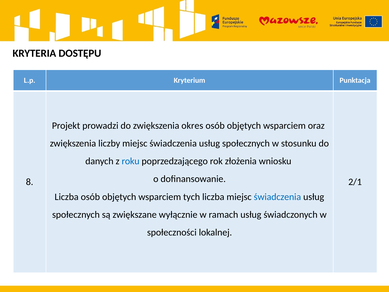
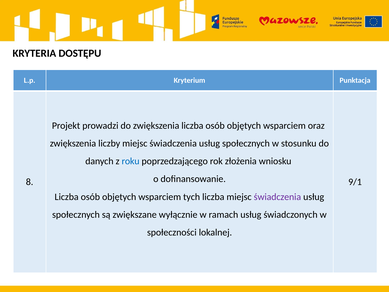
zwiększenia okres: okres -> liczba
2/1: 2/1 -> 9/1
świadczenia at (277, 197) colour: blue -> purple
